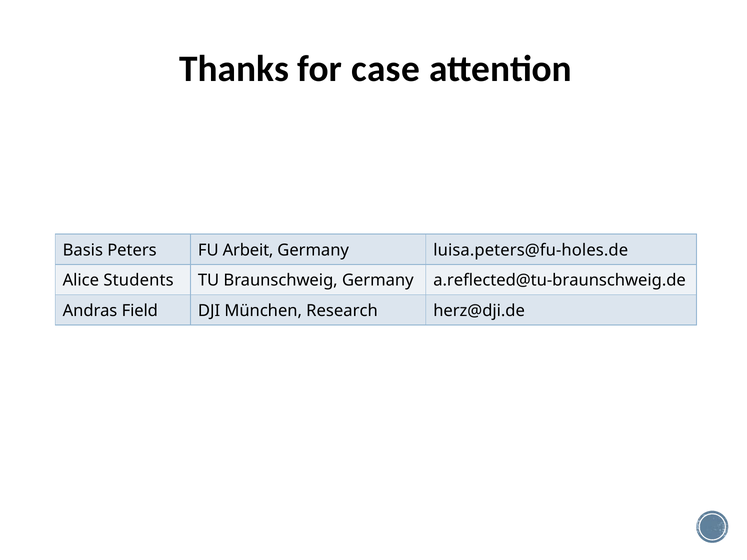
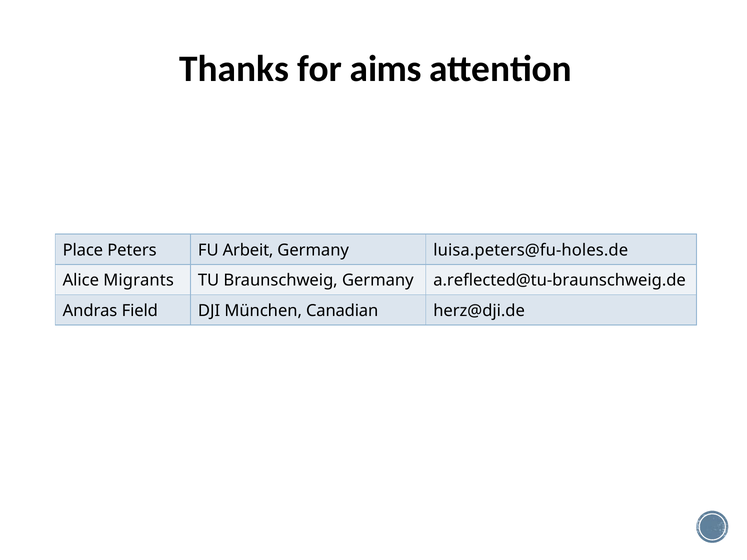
case: case -> aims
Basis: Basis -> Place
Students: Students -> Migrants
Research: Research -> Canadian
